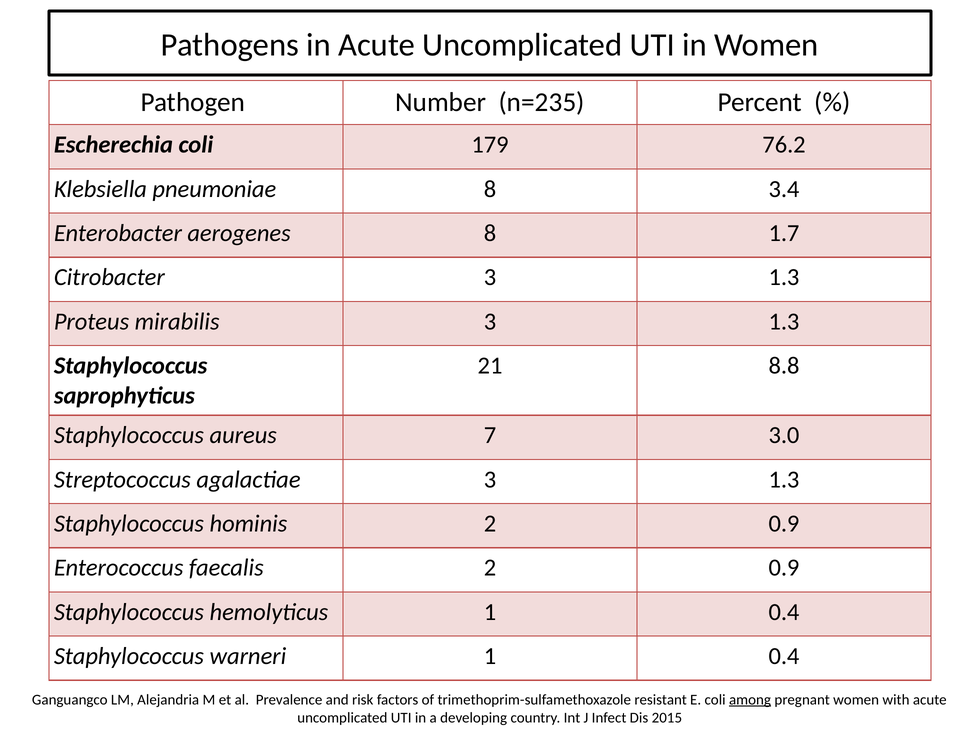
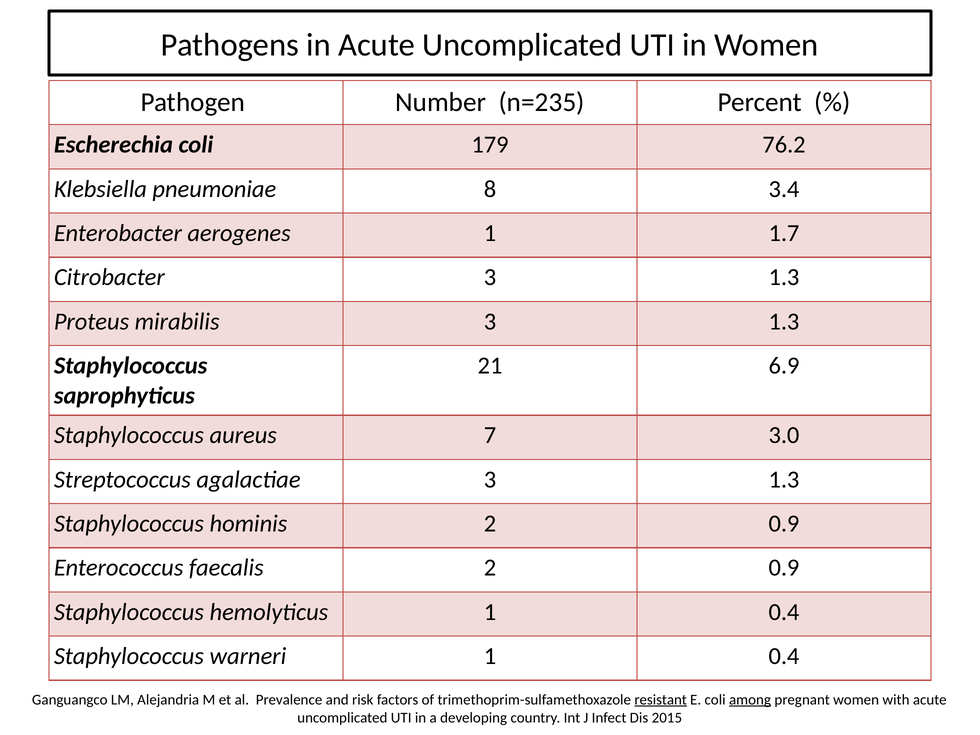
aerogenes 8: 8 -> 1
8.8: 8.8 -> 6.9
resistant underline: none -> present
